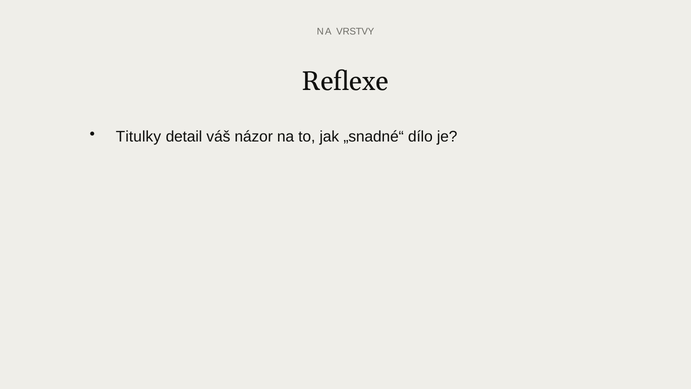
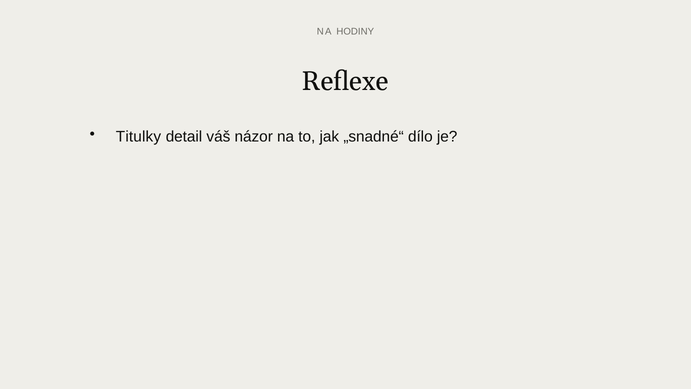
VRSTVY: VRSTVY -> HODINY
